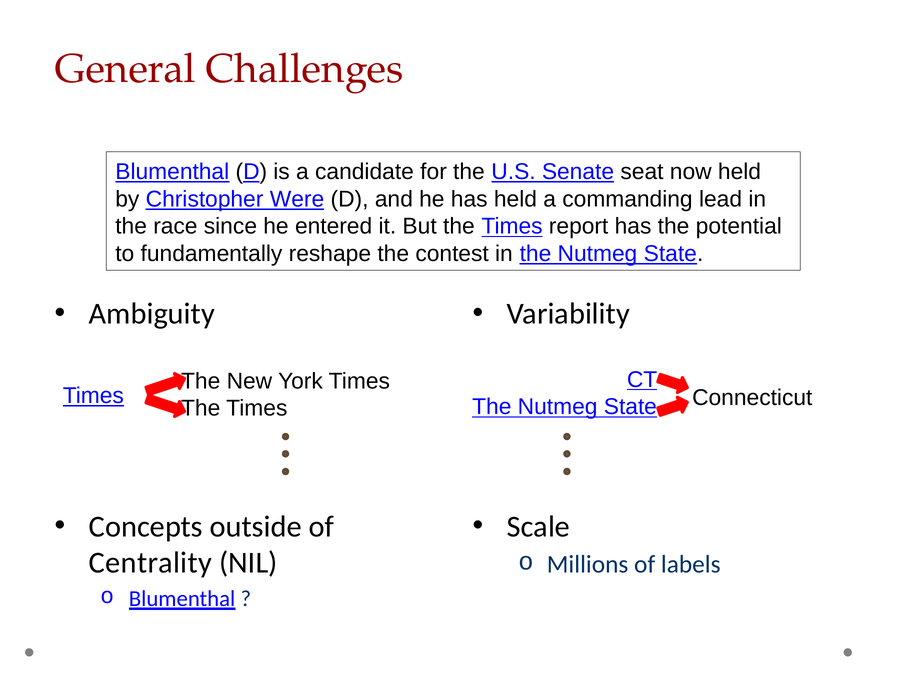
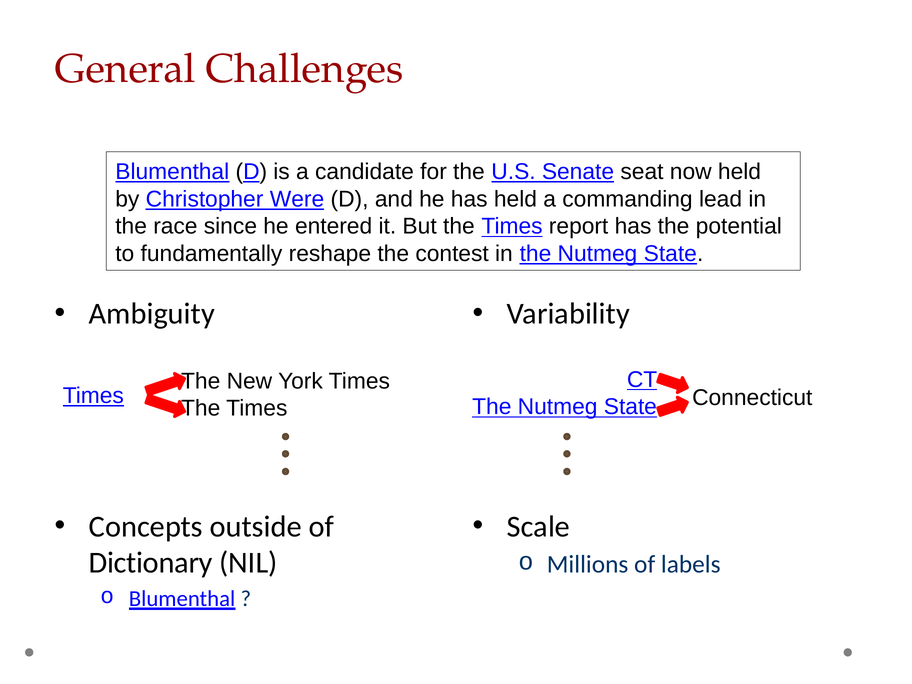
Centrality: Centrality -> Dictionary
